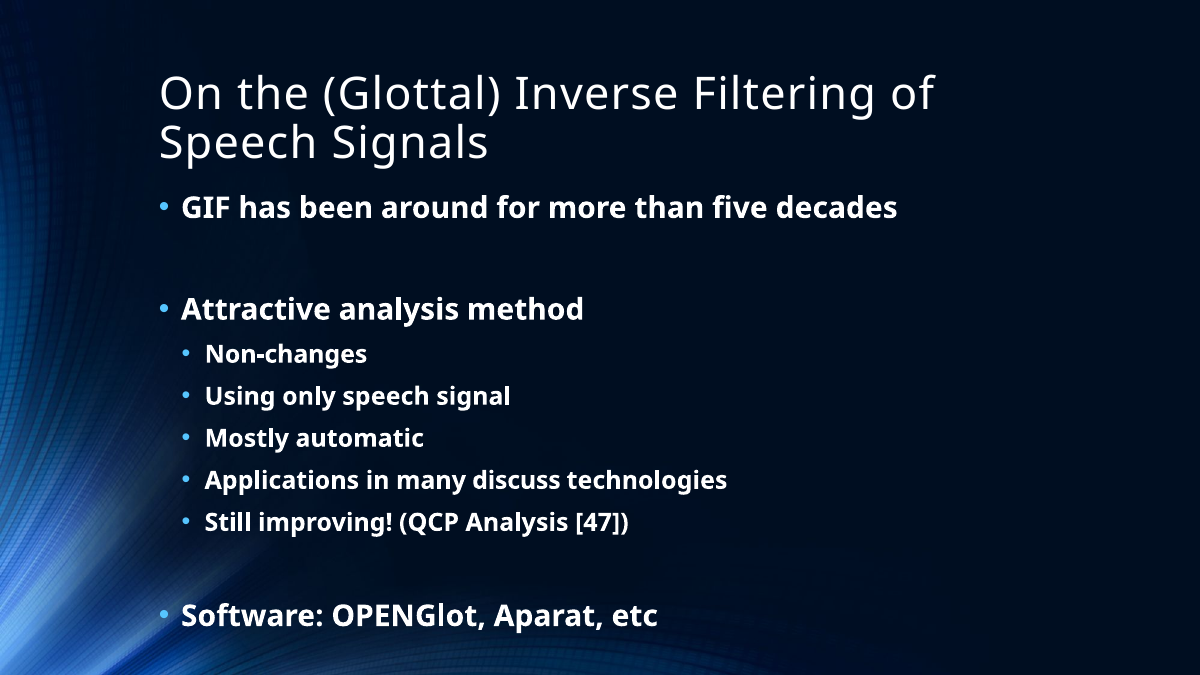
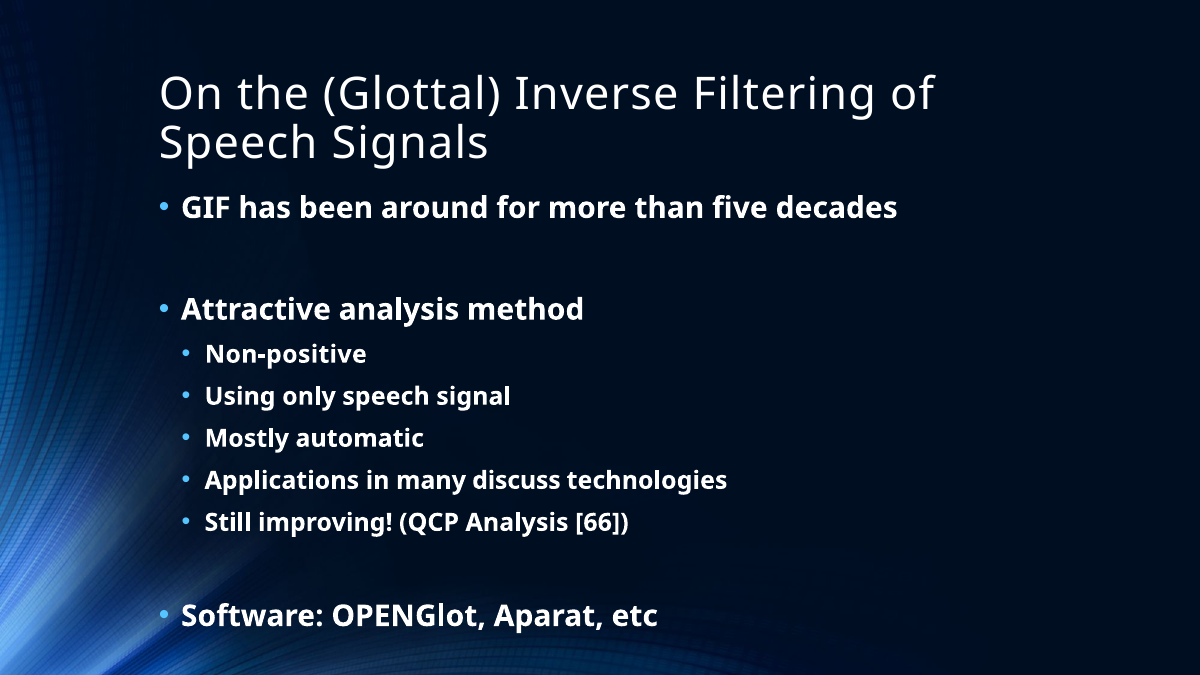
Non-changes: Non-changes -> Non-positive
47: 47 -> 66
